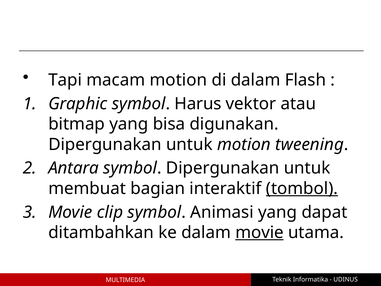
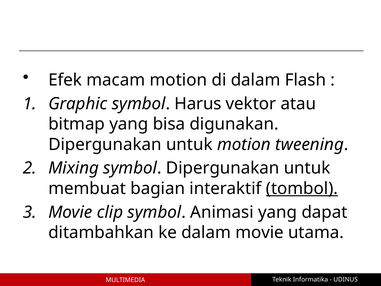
Tapi: Tapi -> Efek
Antara: Antara -> Mixing
movie at (260, 232) underline: present -> none
